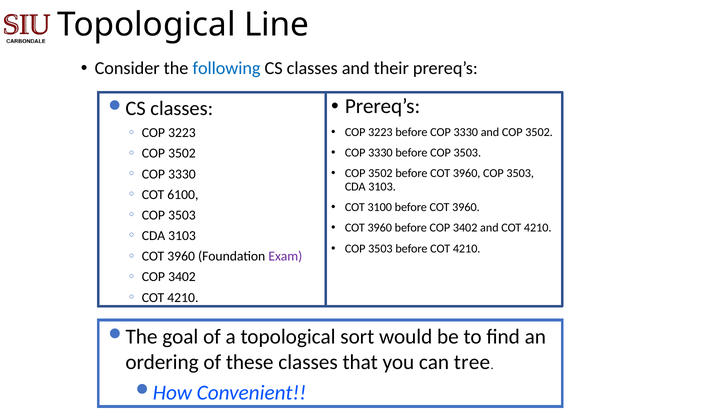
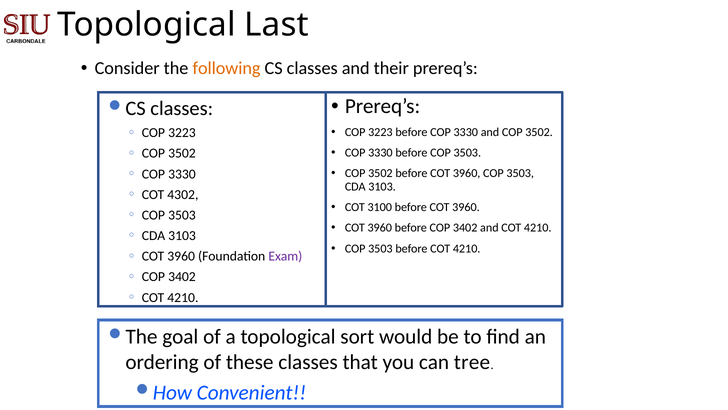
Line: Line -> Last
following colour: blue -> orange
6100: 6100 -> 4302
